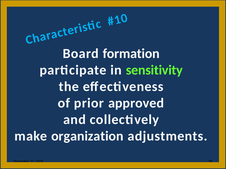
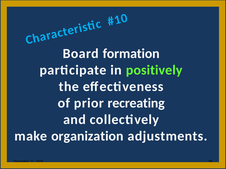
sensitivity: sensitivity -> positively
approved: approved -> recreating
